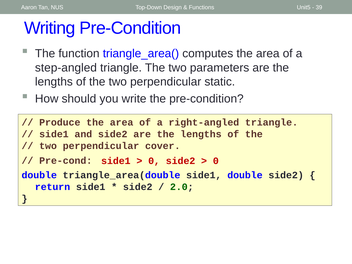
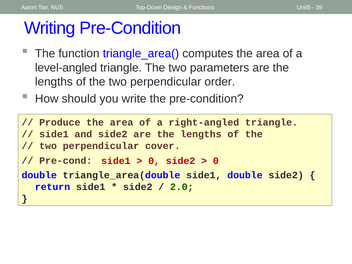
step-angled: step-angled -> level-angled
static: static -> order
